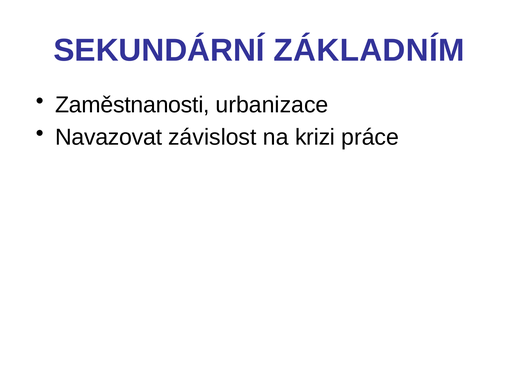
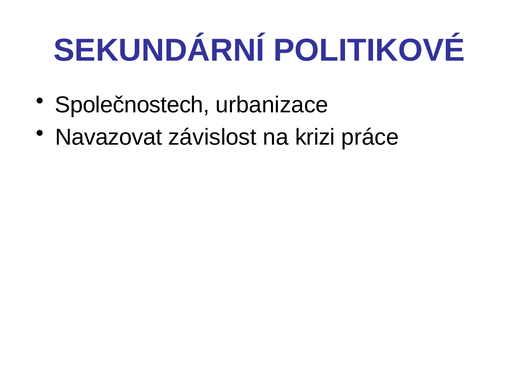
ZÁKLADNÍM: ZÁKLADNÍM -> POLITIKOVÉ
Zaměstnanosti: Zaměstnanosti -> Společnostech
